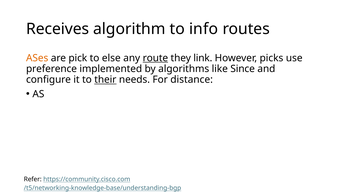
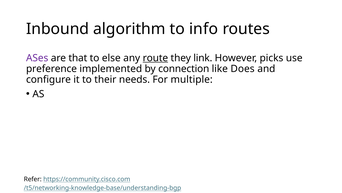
Receives: Receives -> Inbound
ASes colour: orange -> purple
pick: pick -> that
algorithms: algorithms -> connection
Since: Since -> Does
their underline: present -> none
distance: distance -> multiple
